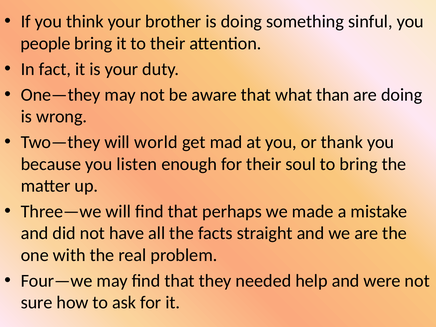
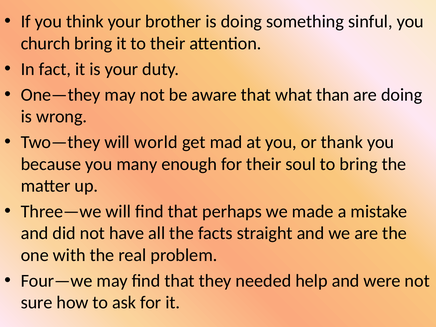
people: people -> church
listen: listen -> many
